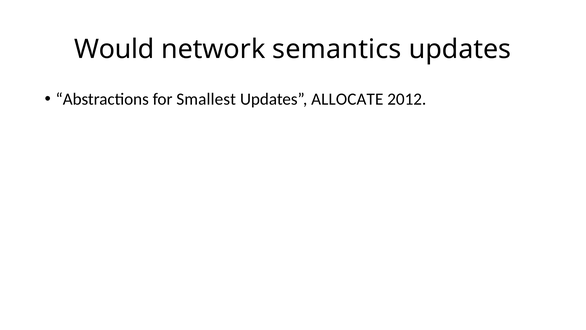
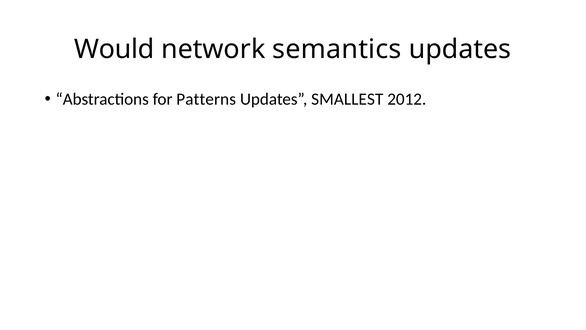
Smallest: Smallest -> Patterns
ALLOCATE: ALLOCATE -> SMALLEST
